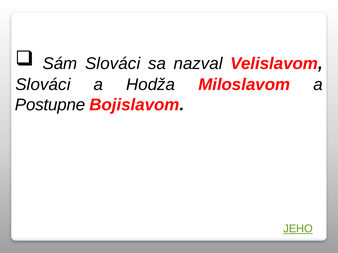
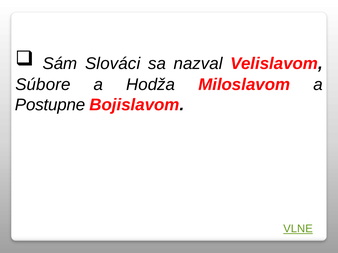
Slováci at (43, 85): Slováci -> Súbore
JEHO: JEHO -> VLNE
